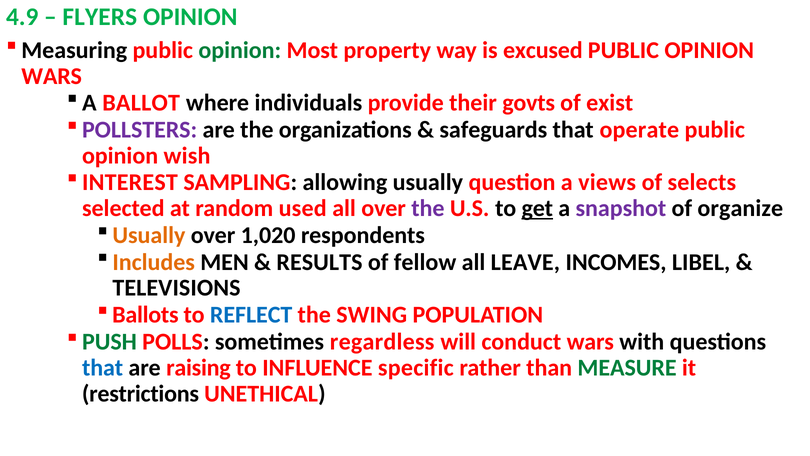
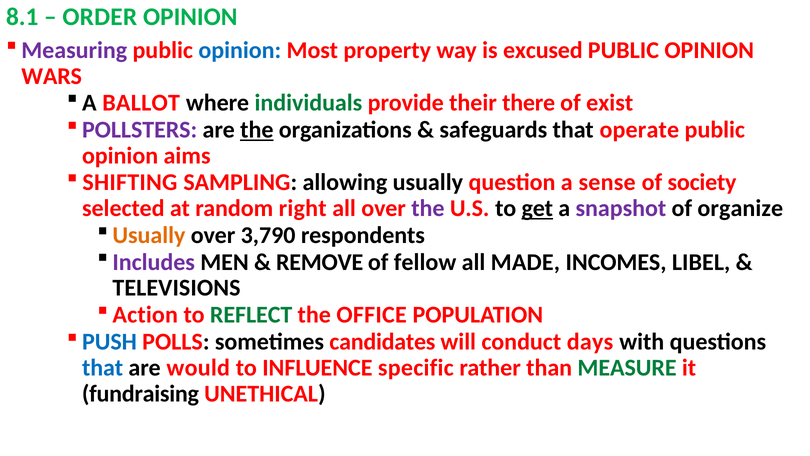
4.9: 4.9 -> 8.1
FLYERS: FLYERS -> ORDER
Measuring colour: black -> purple
opinion at (240, 50) colour: green -> blue
individuals colour: black -> green
govts: govts -> there
the at (257, 130) underline: none -> present
wish: wish -> aims
INTEREST: INTEREST -> SHIFTING
views: views -> sense
selects: selects -> society
used: used -> right
1,020: 1,020 -> 3,790
Includes colour: orange -> purple
RESULTS: RESULTS -> REMOVE
LEAVE: LEAVE -> MADE
Ballots: Ballots -> Action
REFLECT colour: blue -> green
SWING: SWING -> OFFICE
PUSH colour: green -> blue
regardless: regardless -> candidates
conduct wars: wars -> days
raising: raising -> would
restrictions: restrictions -> fundraising
